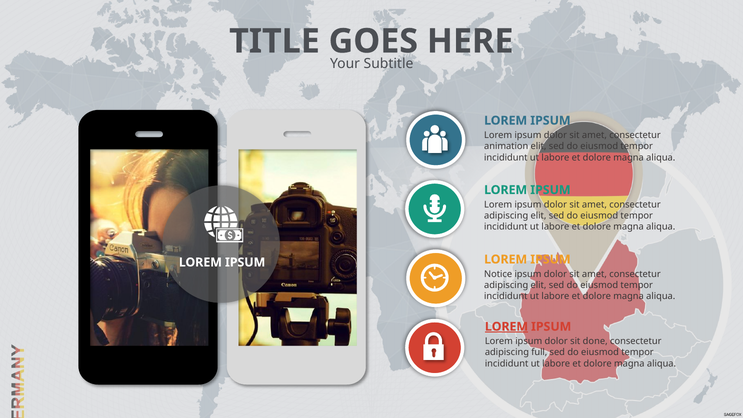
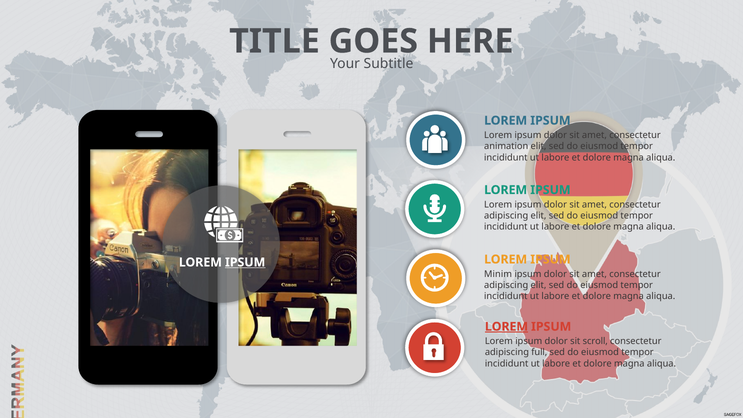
IPSUM at (245, 262) underline: none -> present
Notice: Notice -> Minim
done: done -> scroll
